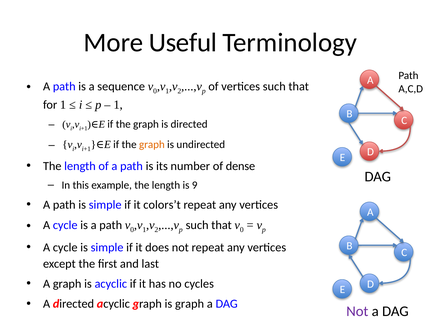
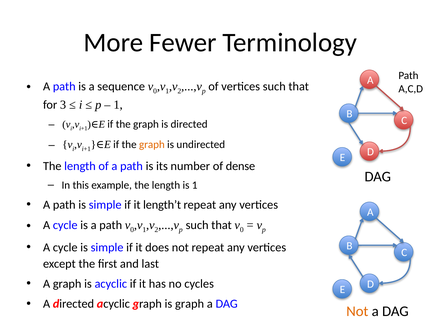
Useful: Useful -> Fewer
for 1: 1 -> 3
is 9: 9 -> 1
colors’t: colors’t -> length’t
Not at (357, 311) colour: purple -> orange
